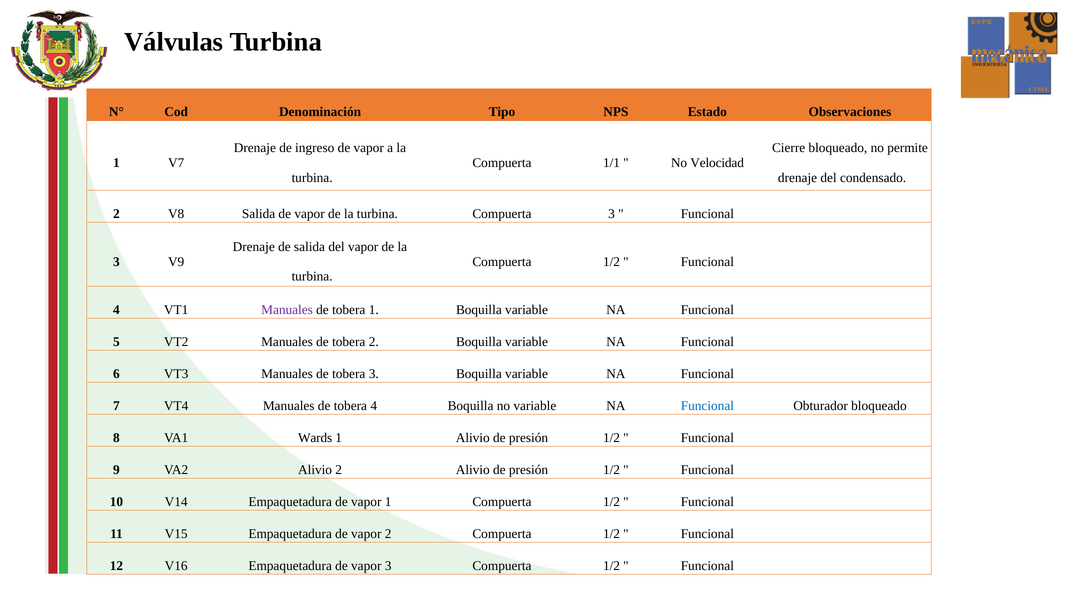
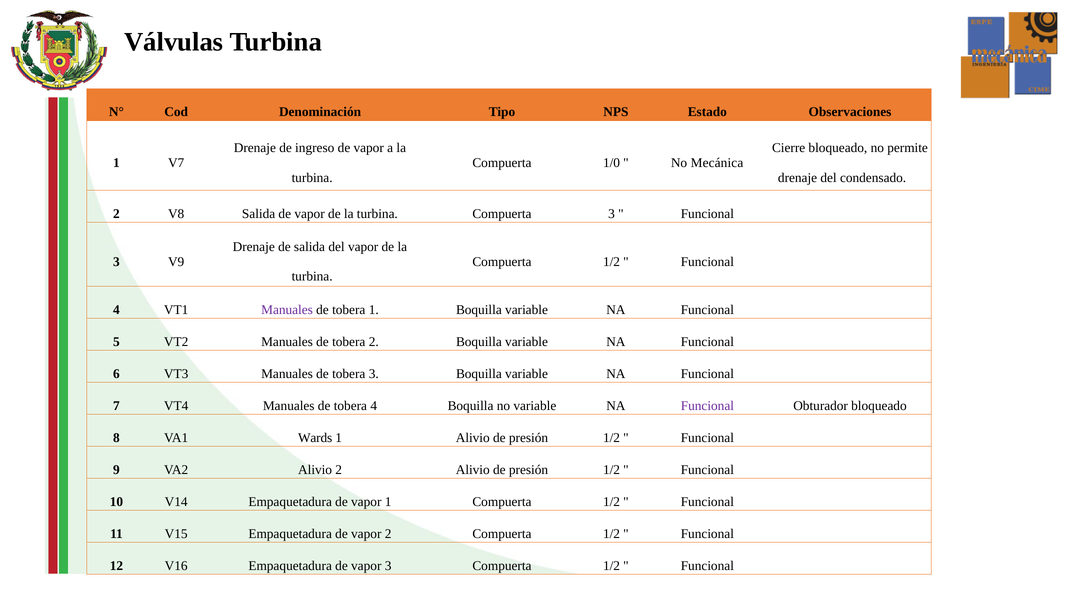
1/1: 1/1 -> 1/0
Velocidad: Velocidad -> Mecánica
Funcional at (707, 406) colour: blue -> purple
